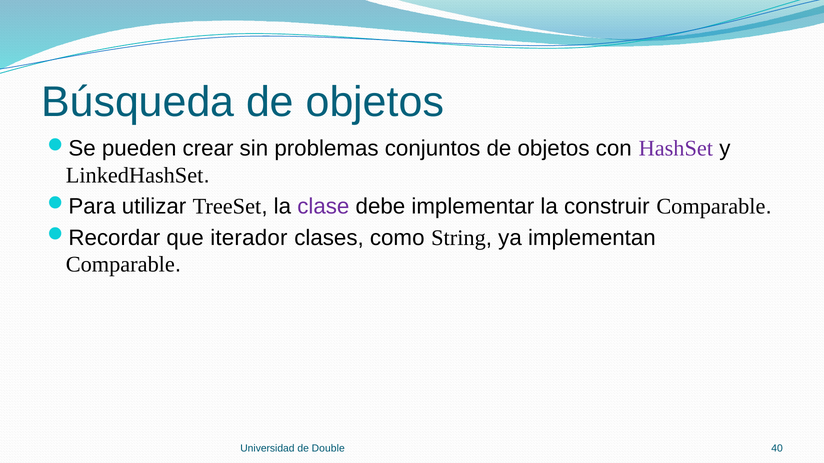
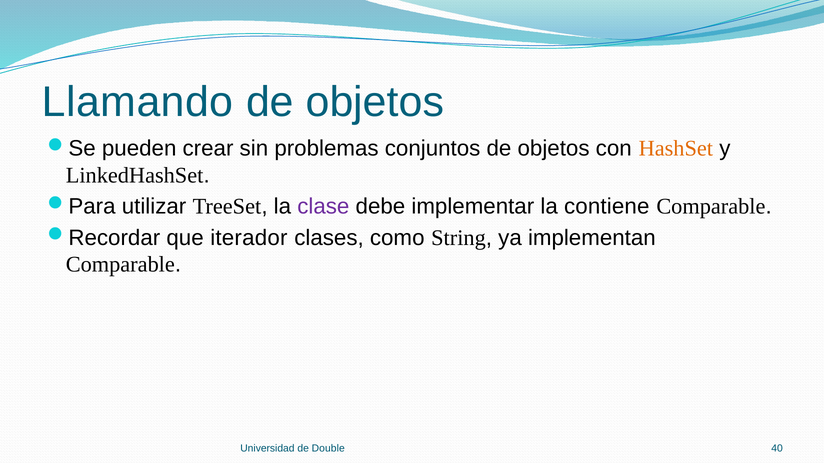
Búsqueda: Búsqueda -> Llamando
HashSet colour: purple -> orange
construir: construir -> contiene
